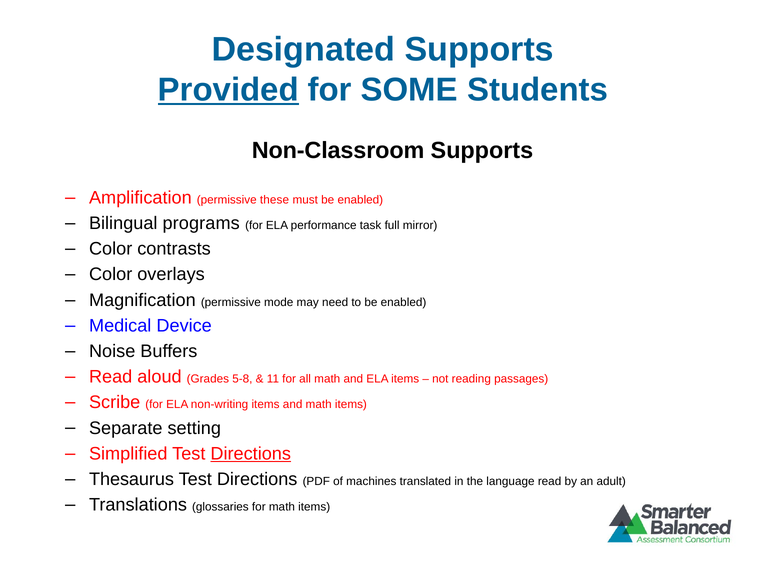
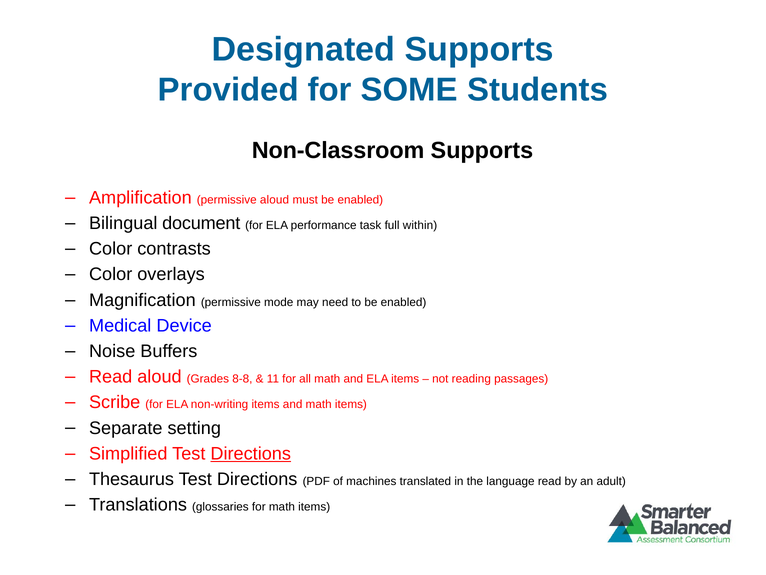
Provided underline: present -> none
permissive these: these -> aloud
programs: programs -> document
mirror: mirror -> within
5-8: 5-8 -> 8-8
